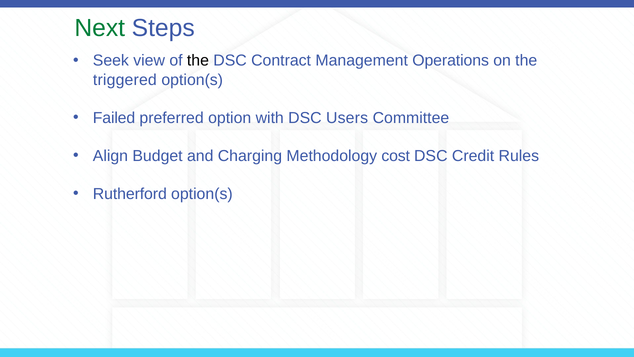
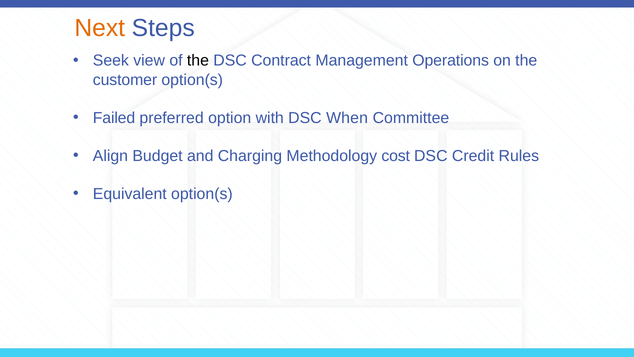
Next colour: green -> orange
triggered: triggered -> customer
Users: Users -> When
Rutherford: Rutherford -> Equivalent
